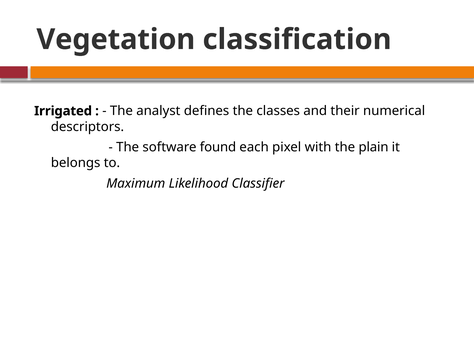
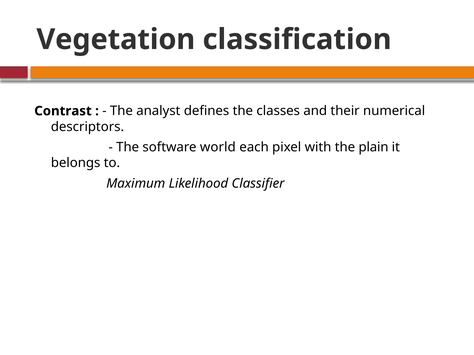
Irrigated: Irrigated -> Contrast
found: found -> world
